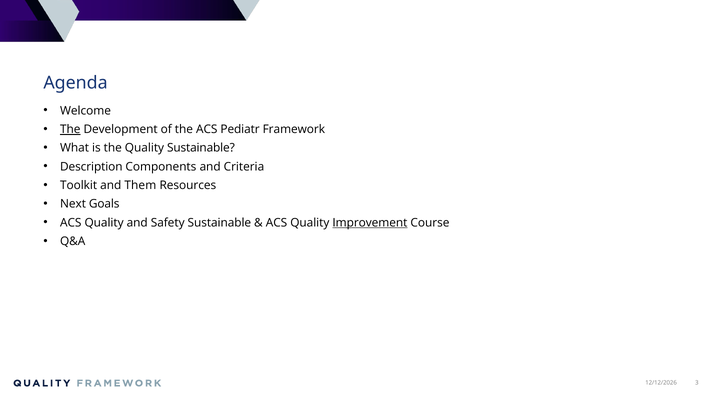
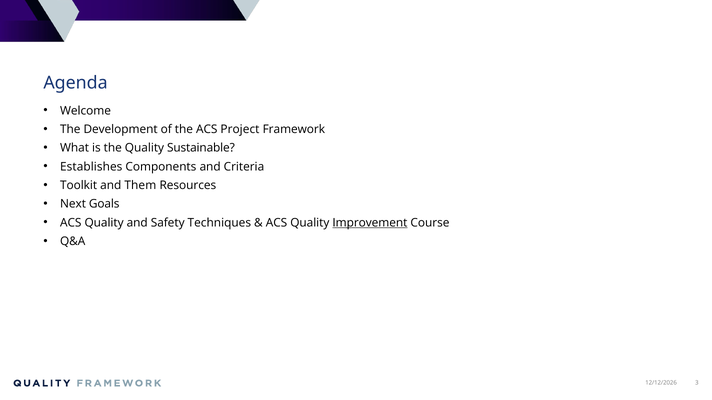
The at (70, 130) underline: present -> none
Pediatr: Pediatr -> Project
Description: Description -> Establishes
Safety Sustainable: Sustainable -> Techniques
